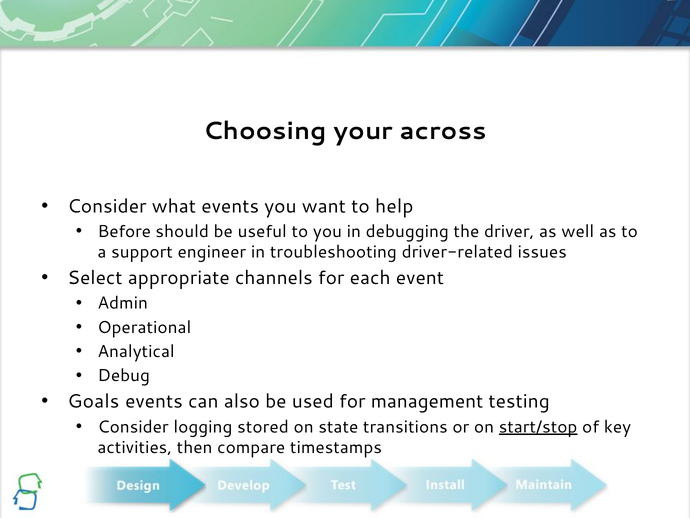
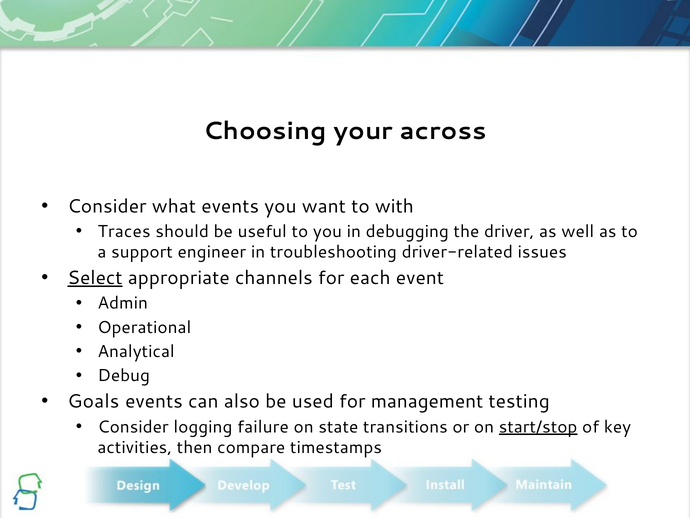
help: help -> with
Before: Before -> Traces
Select underline: none -> present
stored: stored -> failure
